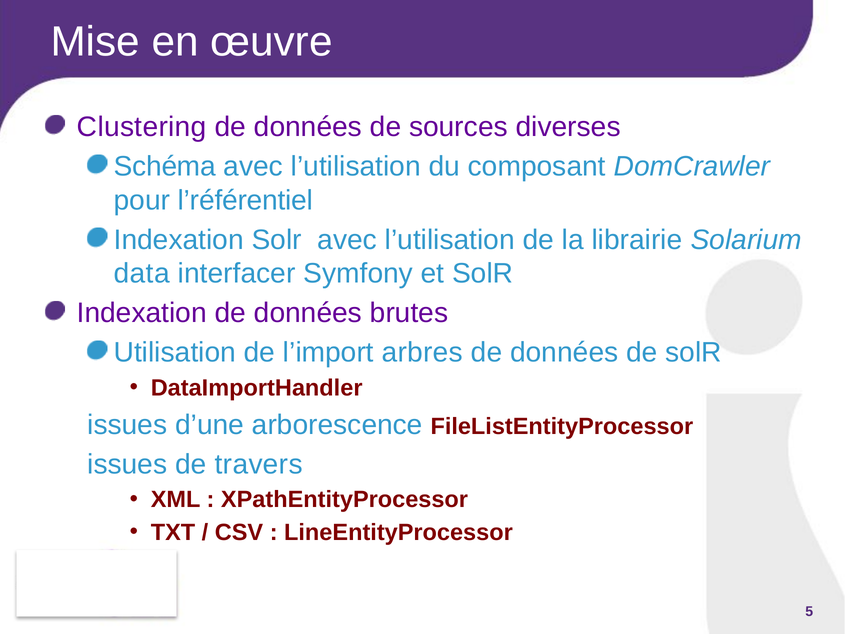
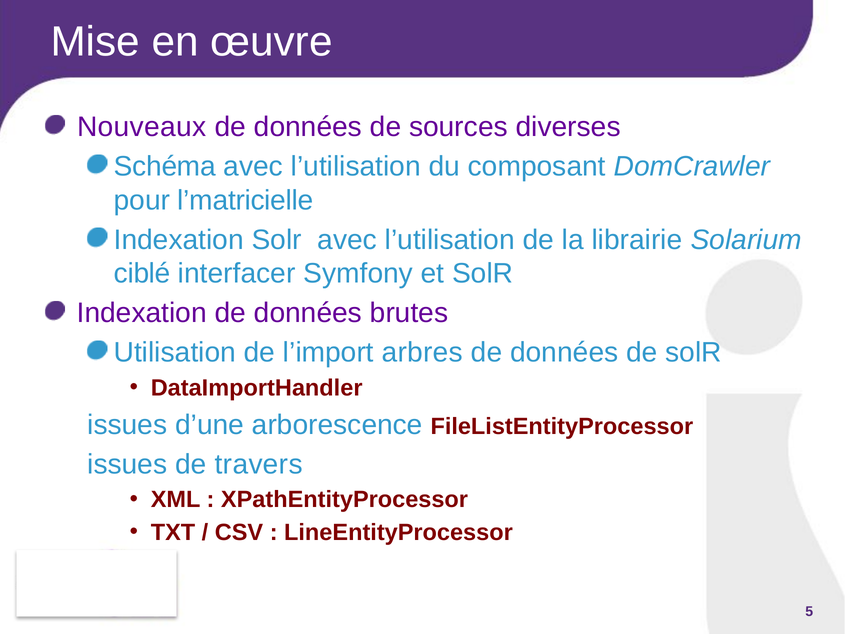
Clustering: Clustering -> Nouveaux
l’référentiel: l’référentiel -> l’matricielle
data: data -> ciblé
